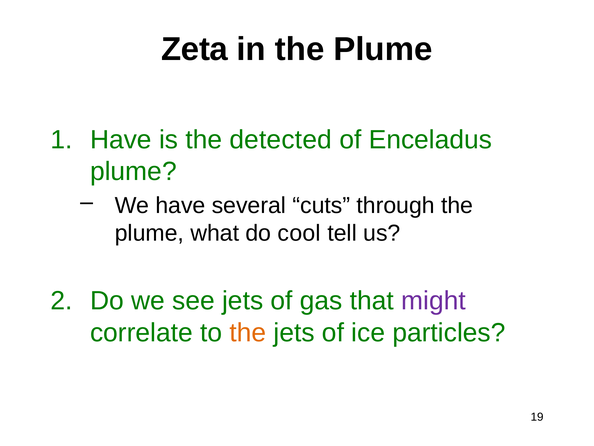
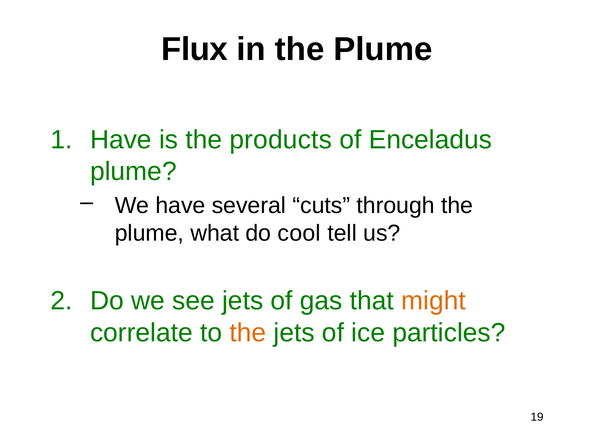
Zeta: Zeta -> Flux
detected: detected -> products
might colour: purple -> orange
